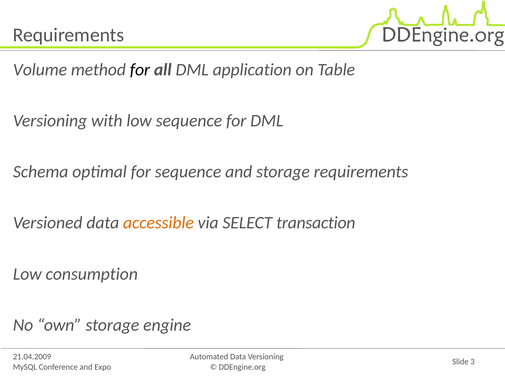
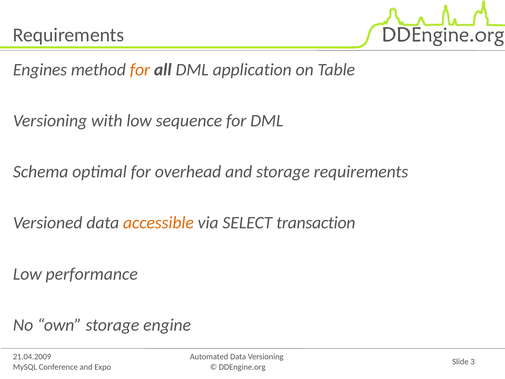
Volume: Volume -> Engines
for at (140, 70) colour: black -> orange
for sequence: sequence -> overhead
consumption: consumption -> performance
